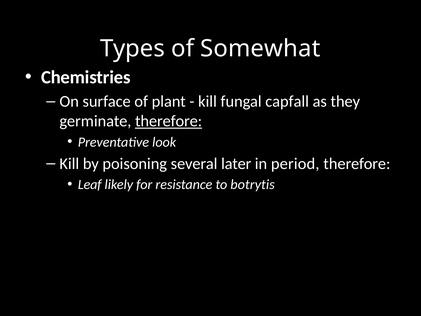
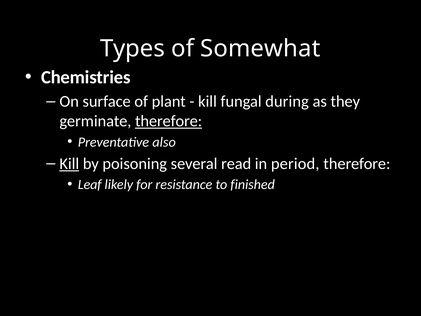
capfall: capfall -> during
look: look -> also
Kill at (69, 164) underline: none -> present
later: later -> read
botrytis: botrytis -> finished
